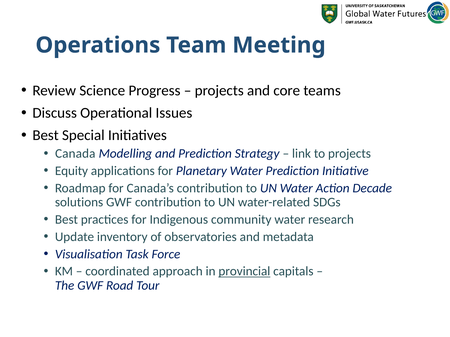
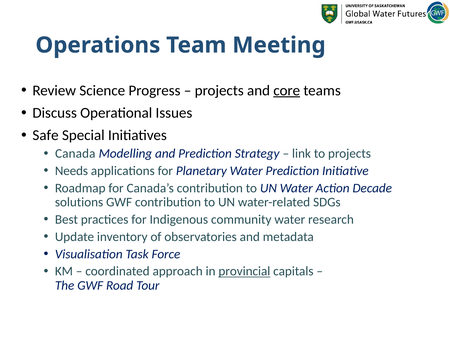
core underline: none -> present
Best at (46, 135): Best -> Safe
Equity: Equity -> Needs
